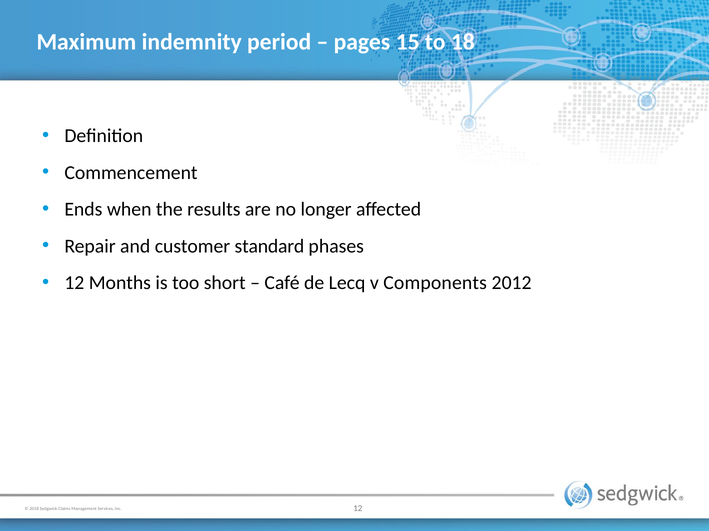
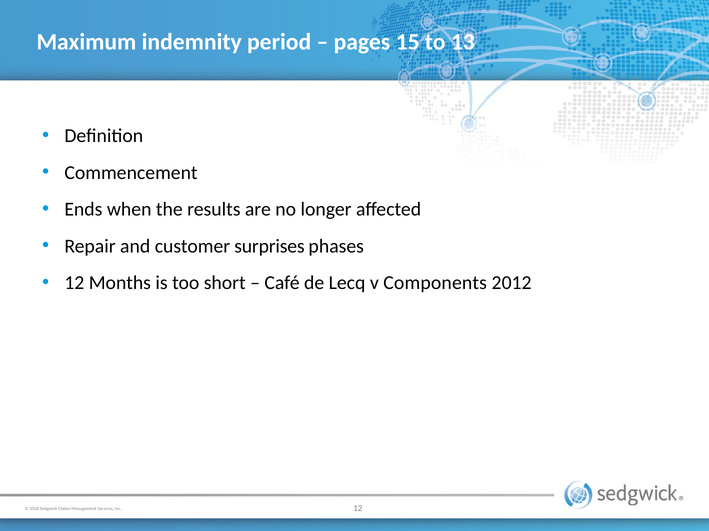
18: 18 -> 13
standard: standard -> surprises
